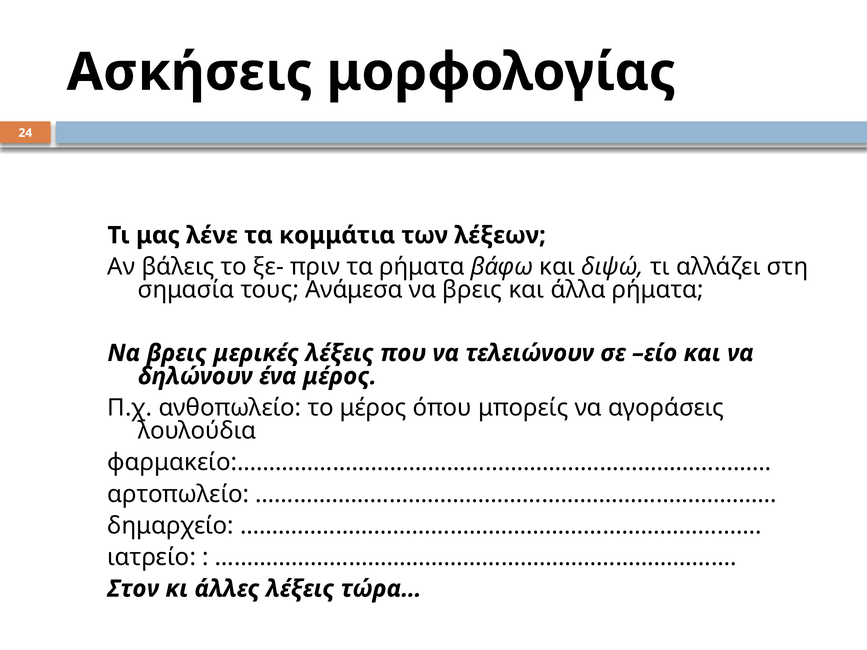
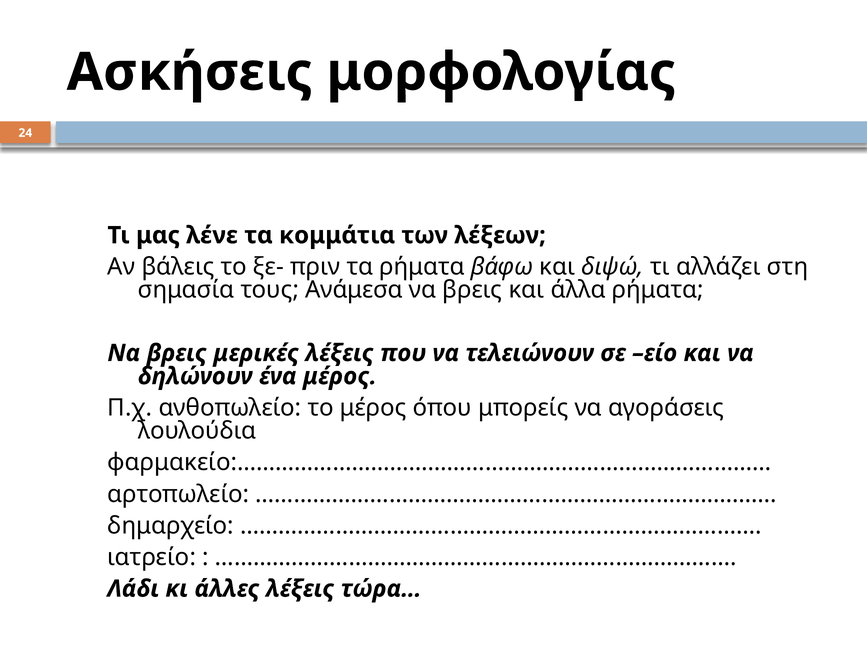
Στον: Στον -> Λάδι
